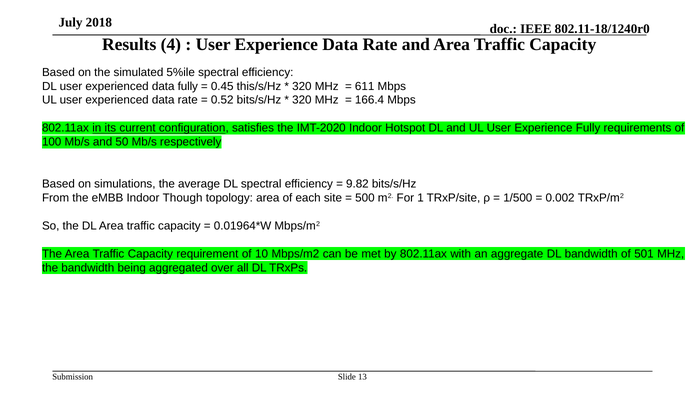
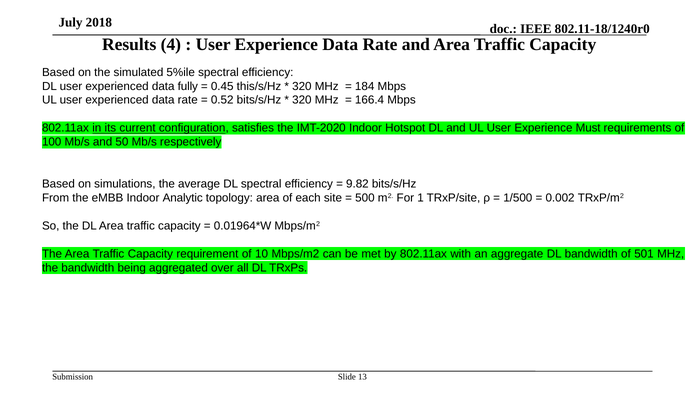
611: 611 -> 184
Experience Fully: Fully -> Must
Though: Though -> Analytic
